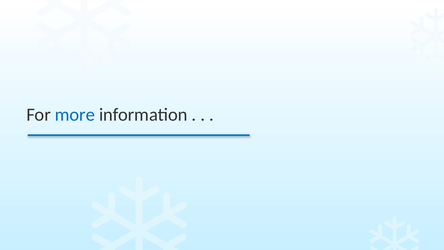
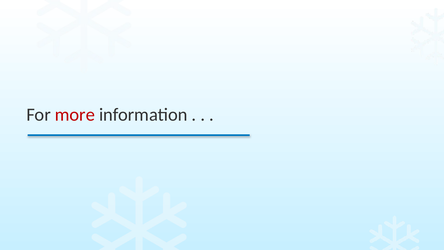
more colour: blue -> red
